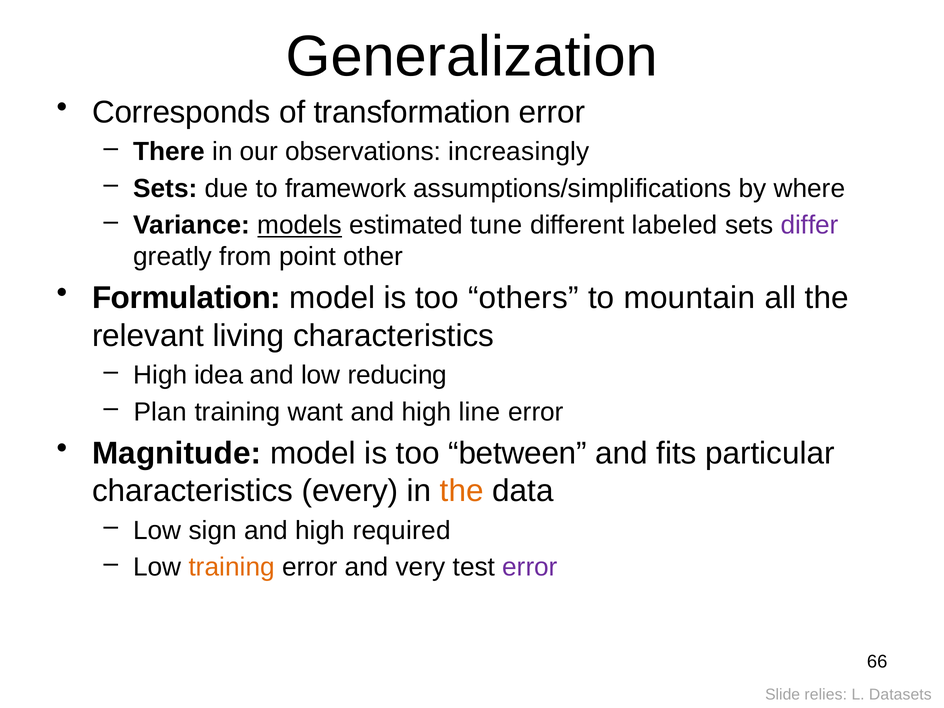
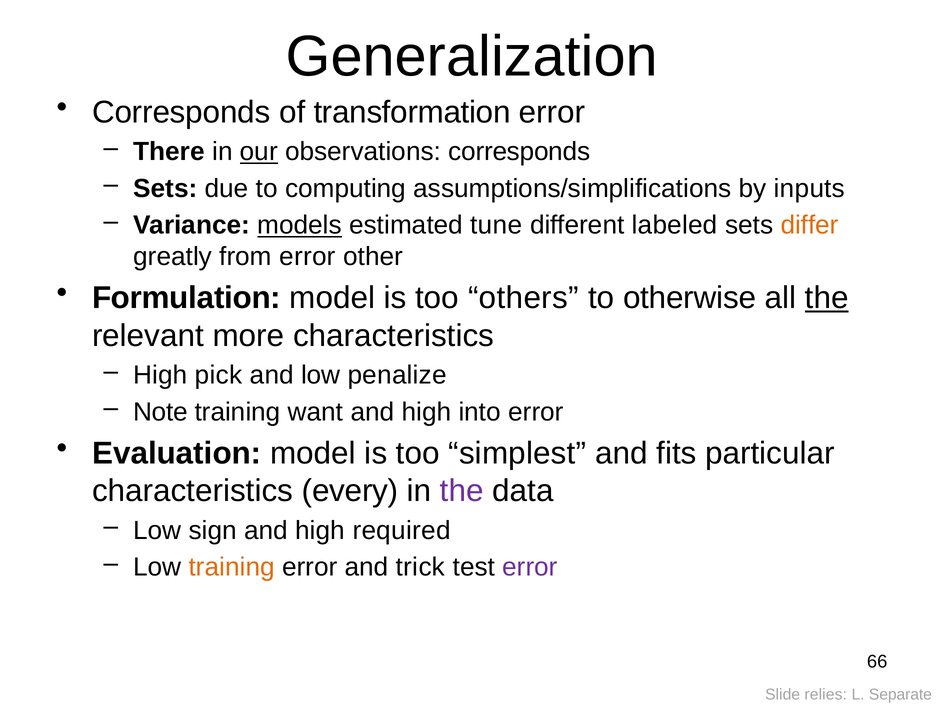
our underline: none -> present
observations increasingly: increasingly -> corresponds
framework: framework -> computing
where: where -> inputs
differ colour: purple -> orange
from point: point -> error
mountain: mountain -> otherwise
the at (827, 298) underline: none -> present
living: living -> more
idea: idea -> pick
reducing: reducing -> penalize
Plan: Plan -> Note
line: line -> into
Magnitude: Magnitude -> Evaluation
between: between -> simplest
the at (462, 491) colour: orange -> purple
very: very -> trick
Datasets: Datasets -> Separate
